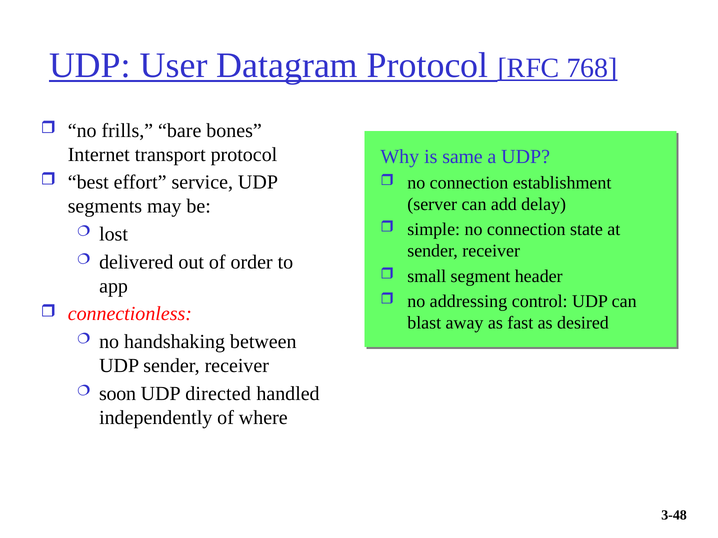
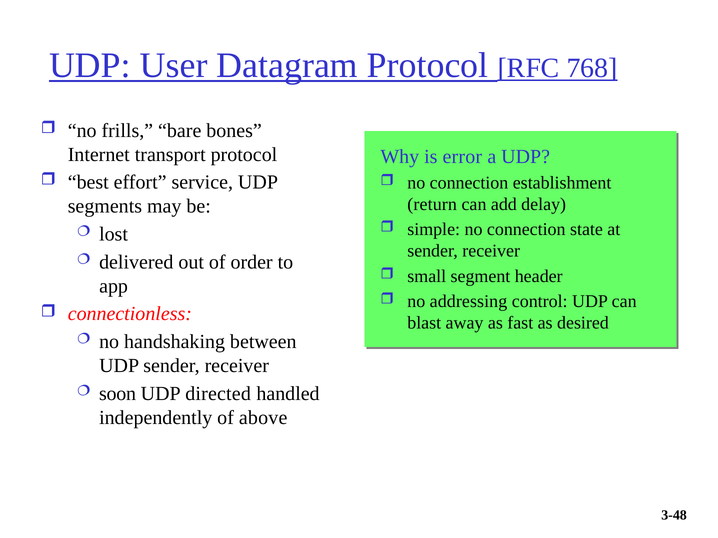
same: same -> error
server: server -> return
where: where -> above
